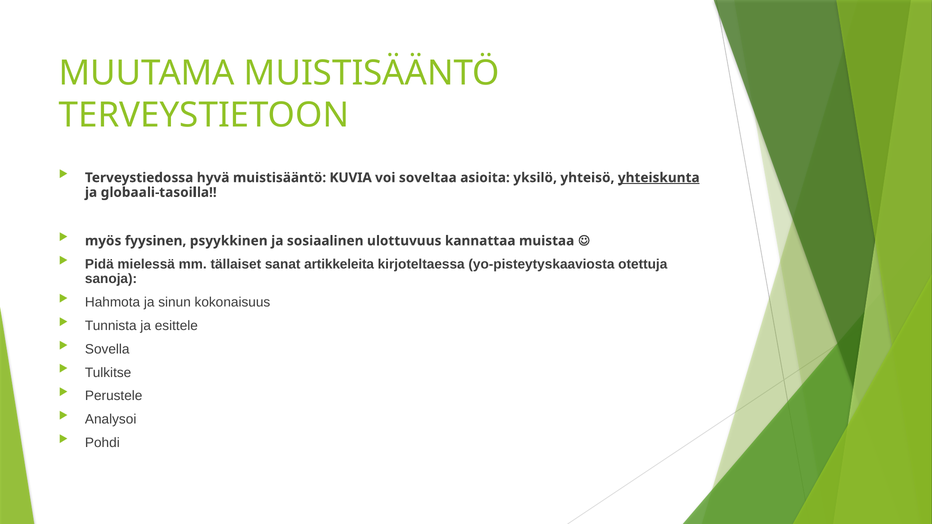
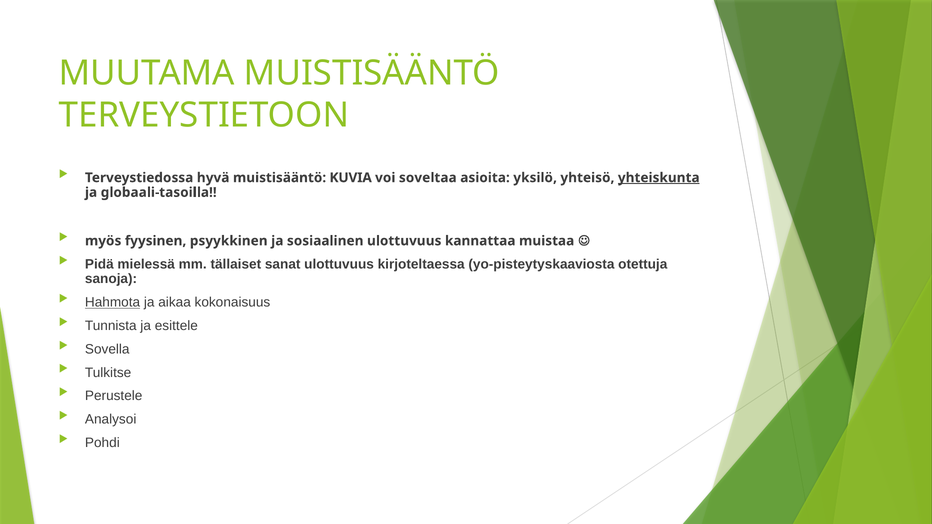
sanat artikkeleita: artikkeleita -> ulottuvuus
Hahmota underline: none -> present
sinun: sinun -> aikaa
